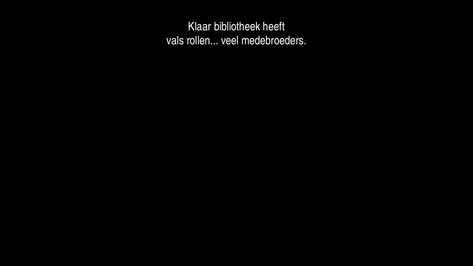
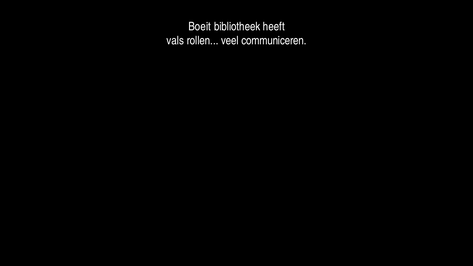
Klaar: Klaar -> Boeit
medebroeders: medebroeders -> communiceren
